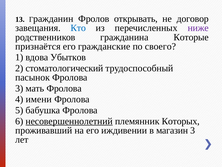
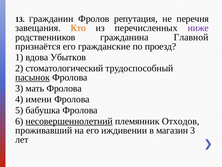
открывать: открывать -> репутация
договор: договор -> перечня
Кто colour: blue -> orange
Которые: Которые -> Главной
своего: своего -> проезд
пасынок underline: none -> present
Которых: Которых -> Отходов
